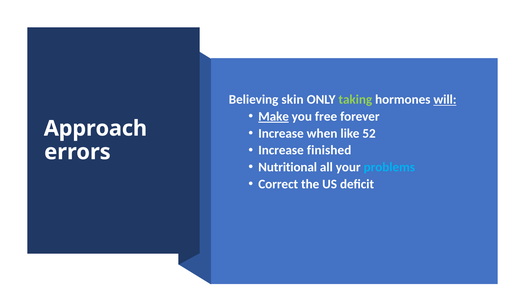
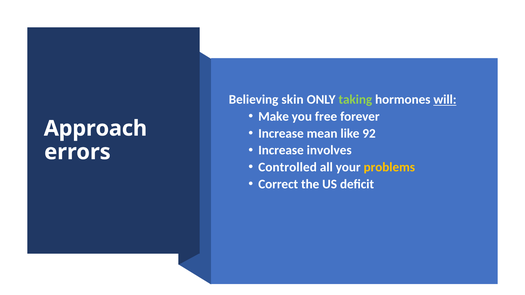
Make underline: present -> none
when: when -> mean
52: 52 -> 92
finished: finished -> involves
Nutritional: Nutritional -> Controlled
problems colour: light blue -> yellow
